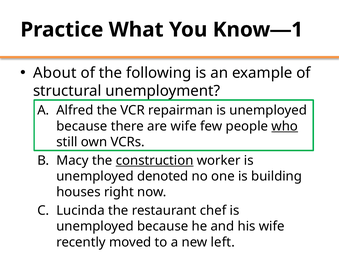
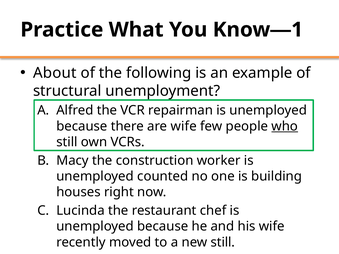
construction underline: present -> none
denoted: denoted -> counted
new left: left -> still
